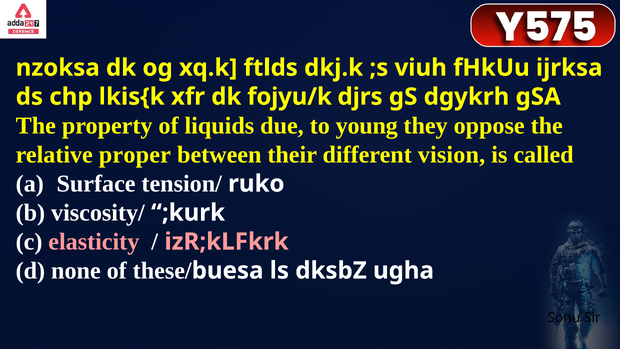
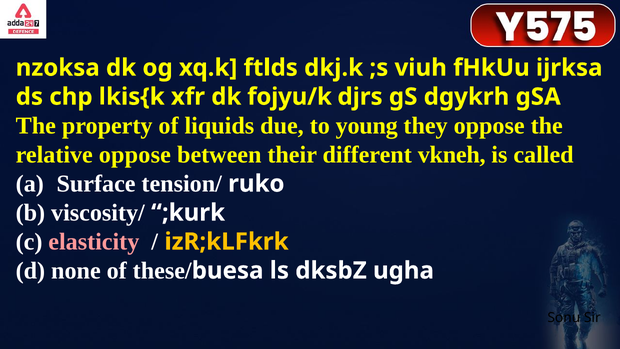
relative proper: proper -> oppose
vision: vision -> vkneh
izR;kLFkrk colour: pink -> yellow
